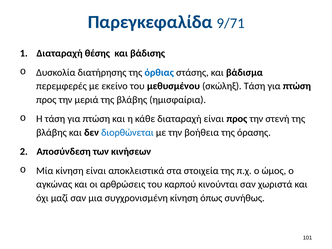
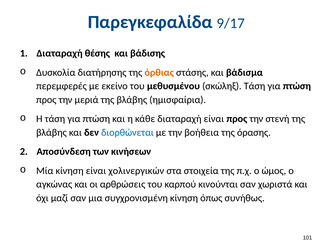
9/71: 9/71 -> 9/17
όρθιας colour: blue -> orange
αποκλειστικά: αποκλειστικά -> χολινεργικών
